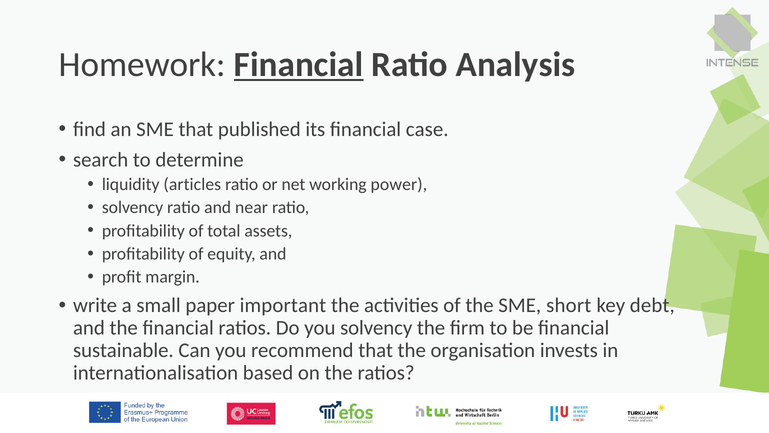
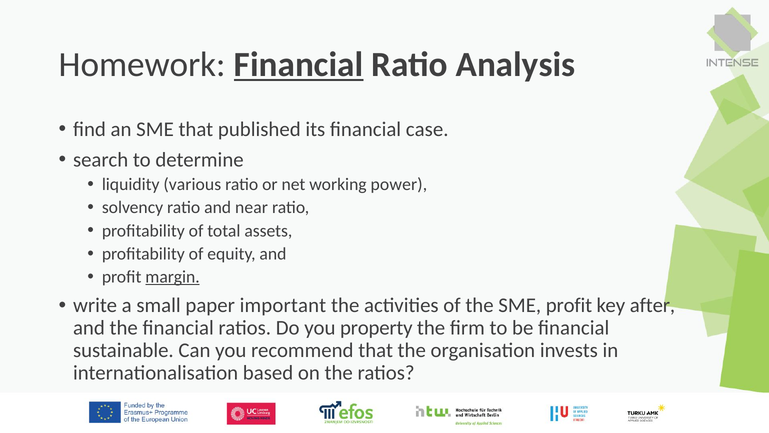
articles: articles -> various
margin underline: none -> present
SME short: short -> profit
debt: debt -> after
you solvency: solvency -> property
